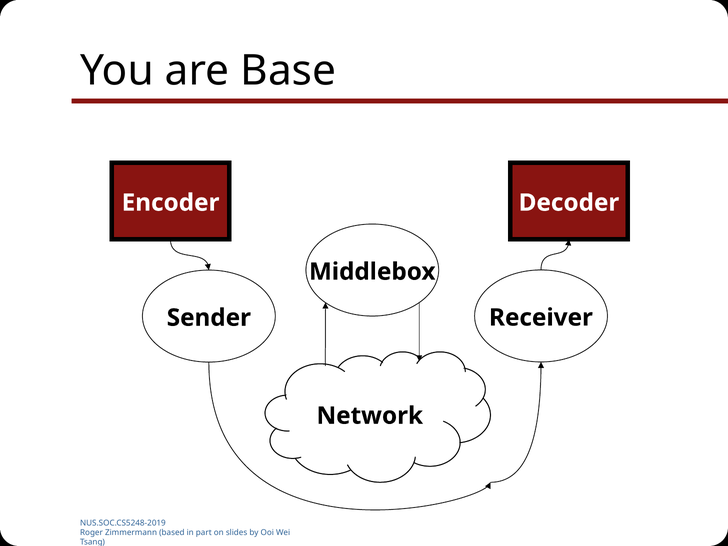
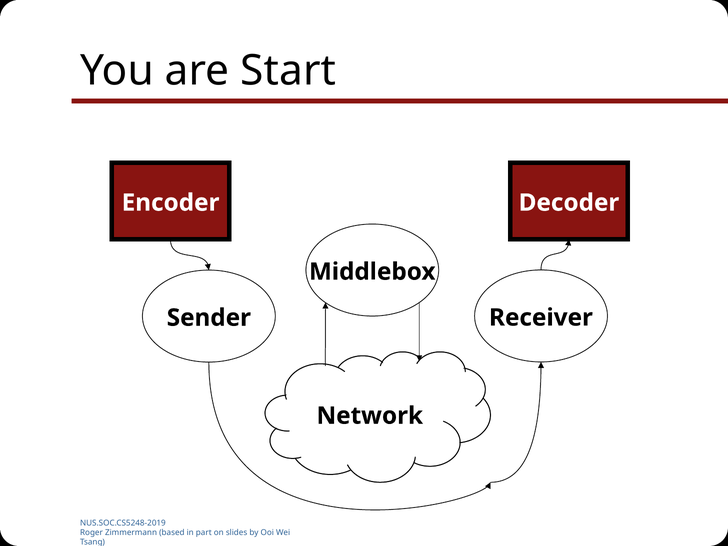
Base: Base -> Start
